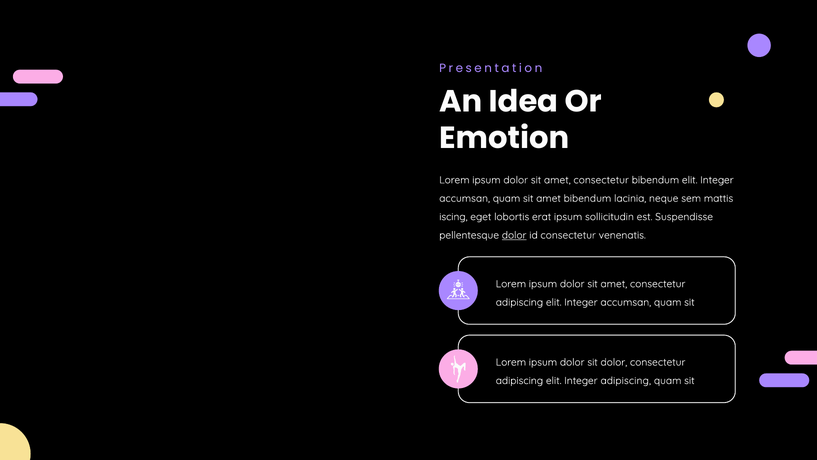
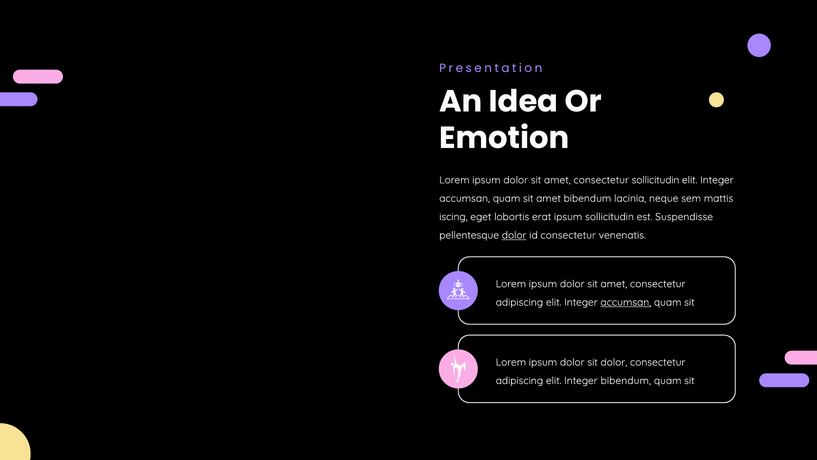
consectetur bibendum: bibendum -> sollicitudin
accumsan at (626, 302) underline: none -> present
Integer adipiscing: adipiscing -> bibendum
